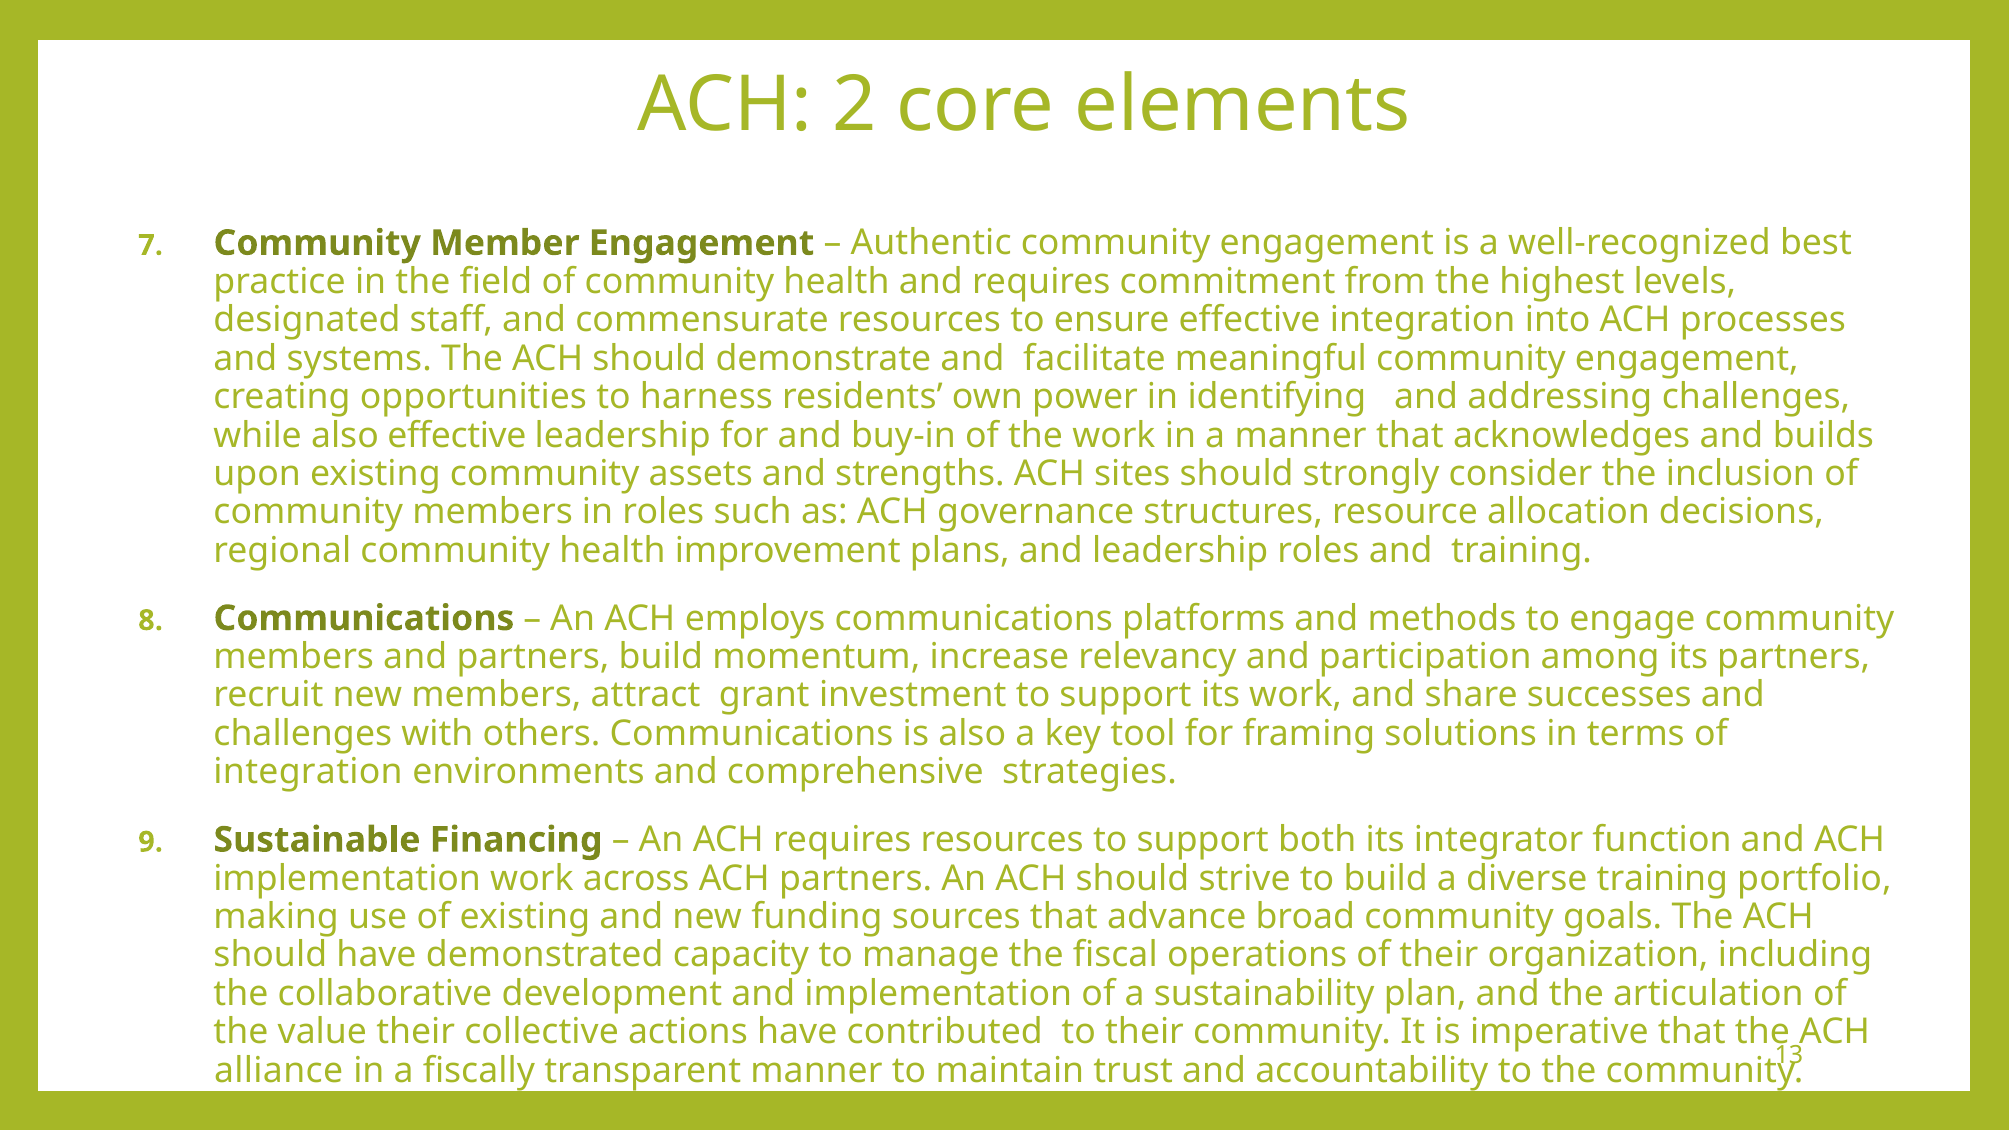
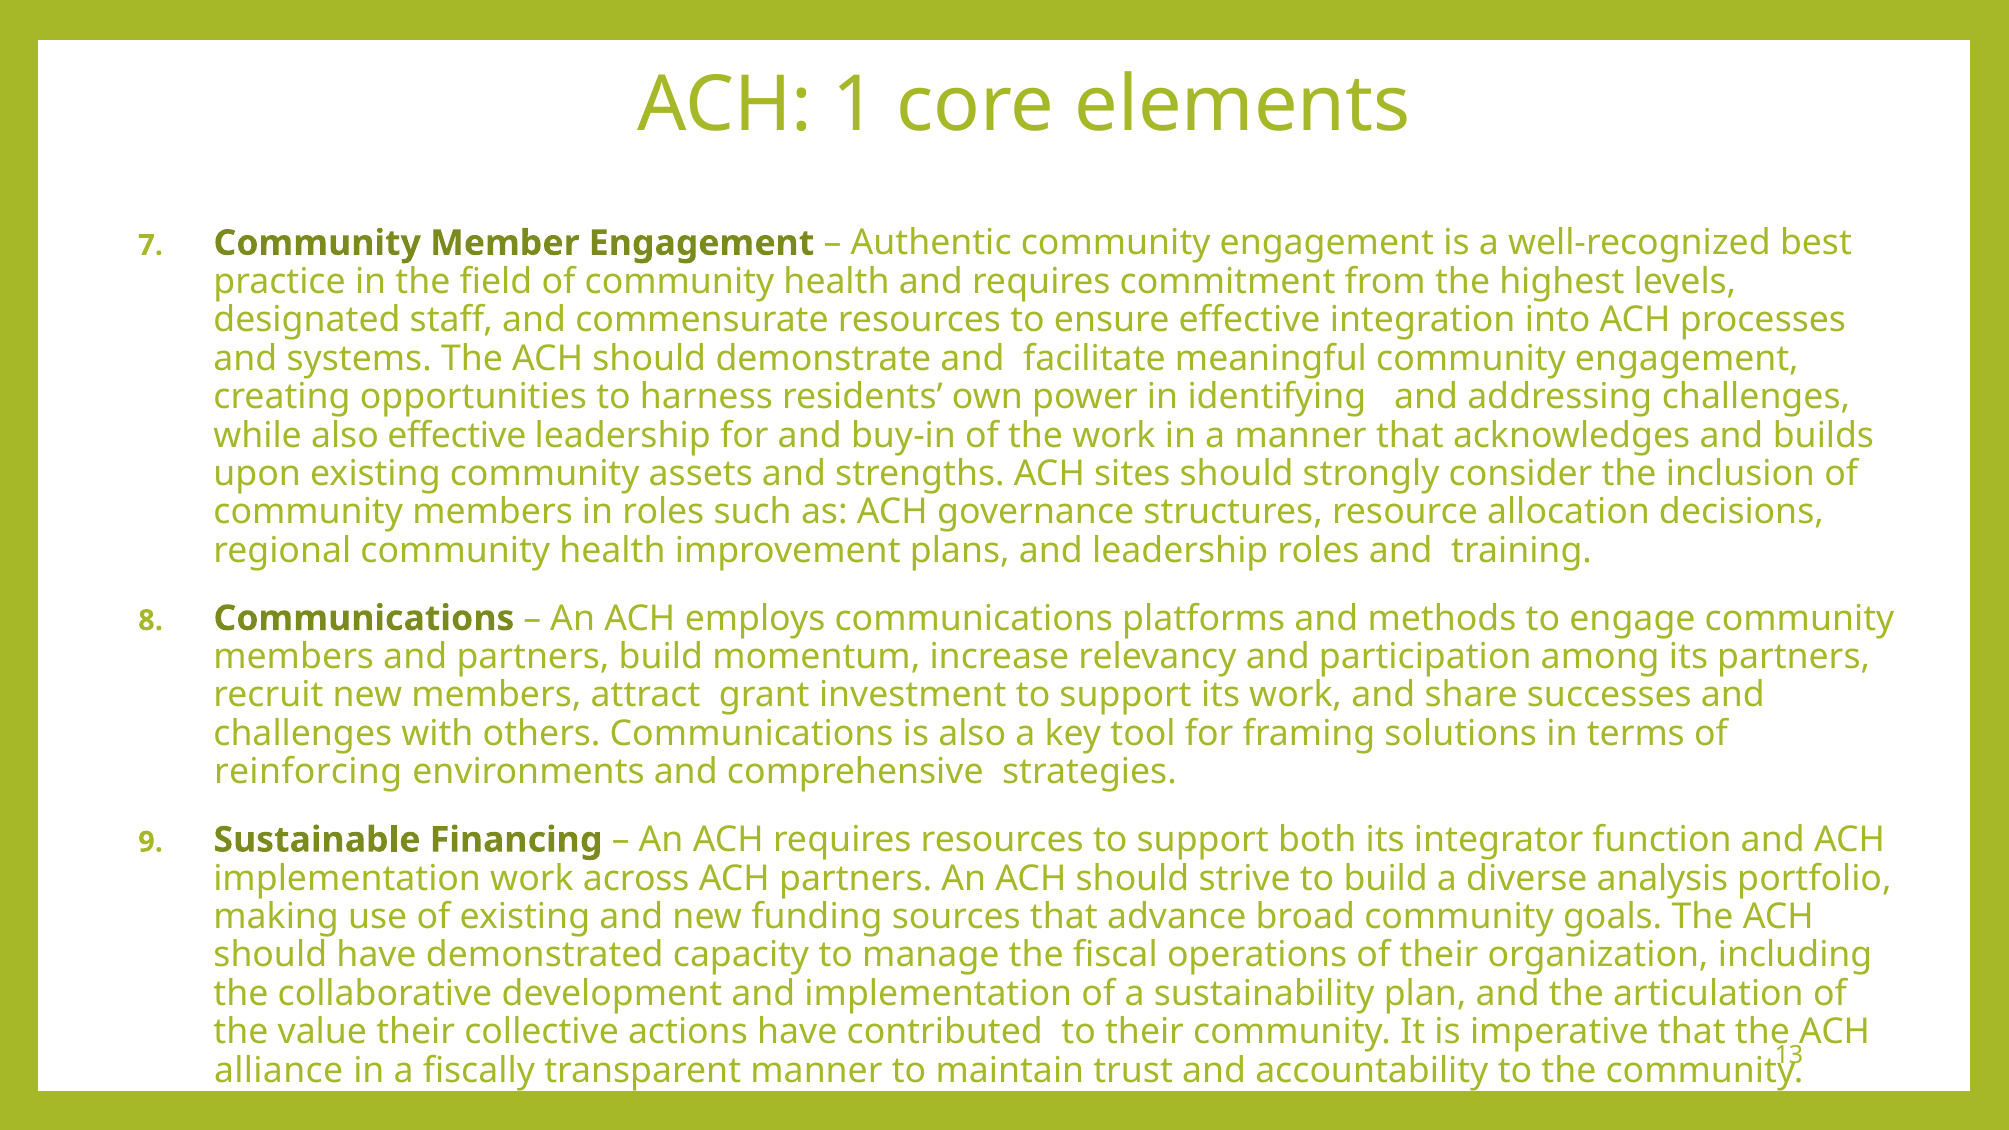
2: 2 -> 1
integration at (308, 772): integration -> reinforcing
diverse training: training -> analysis
